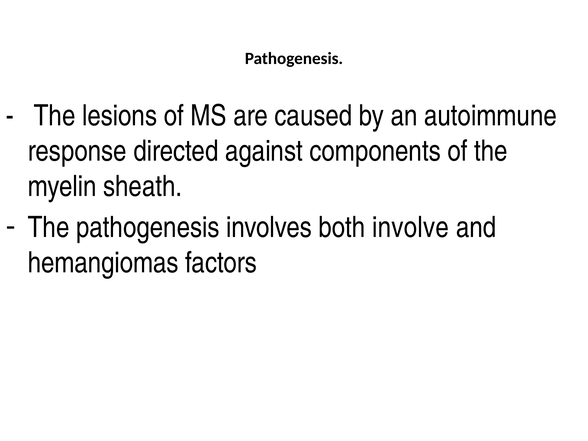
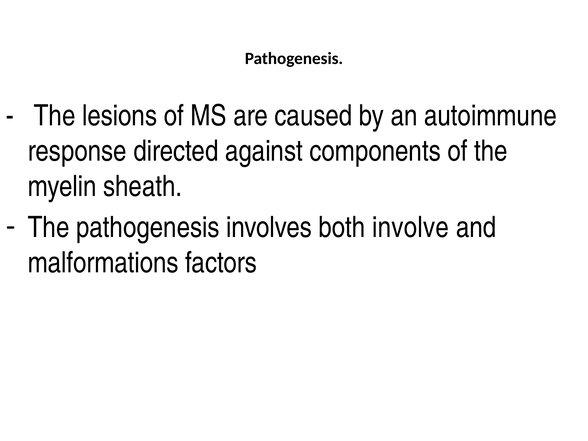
hemangiomas: hemangiomas -> malformations
